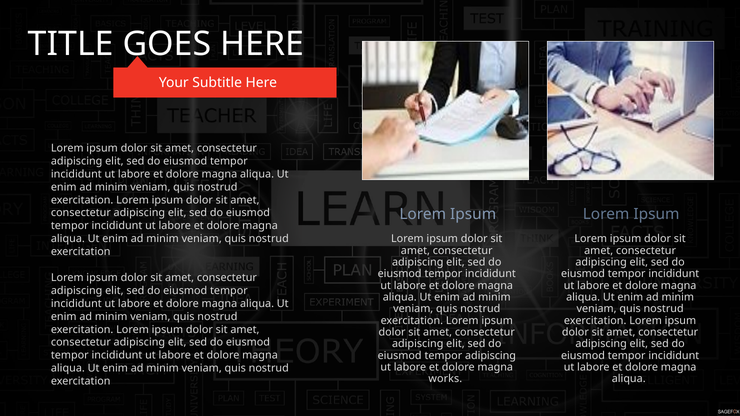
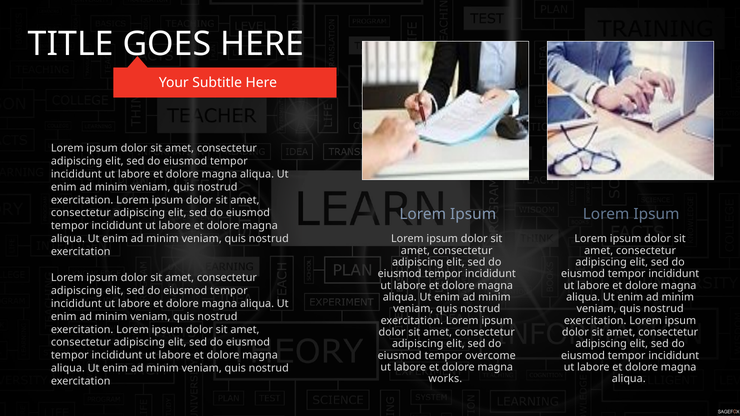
tempor adipiscing: adipiscing -> overcome
